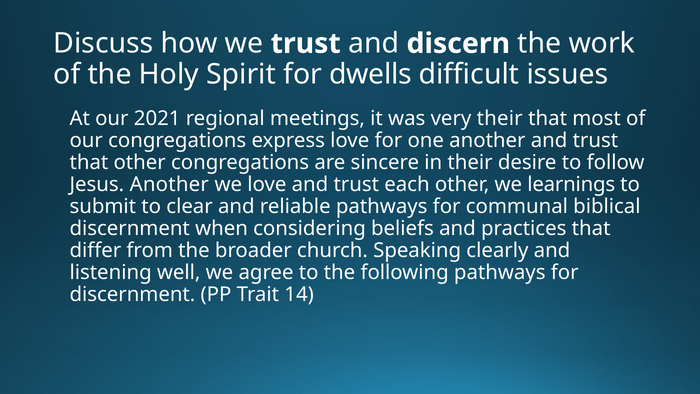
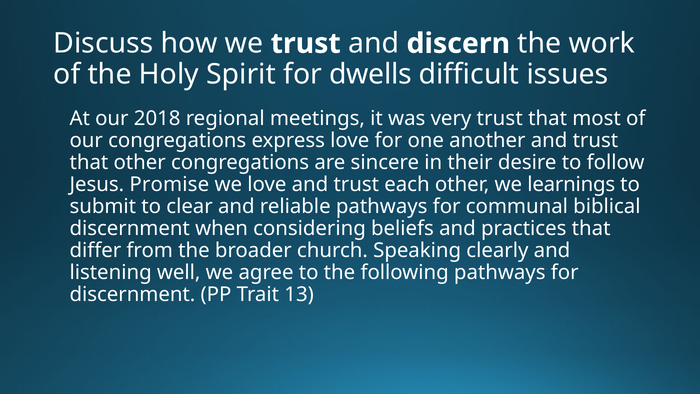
2021: 2021 -> 2018
very their: their -> trust
Jesus Another: Another -> Promise
14: 14 -> 13
